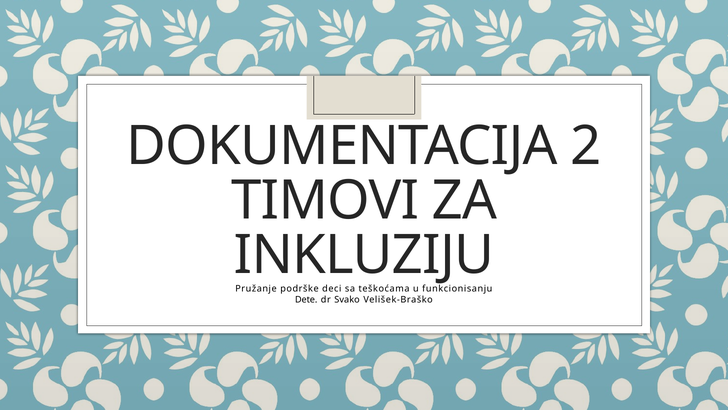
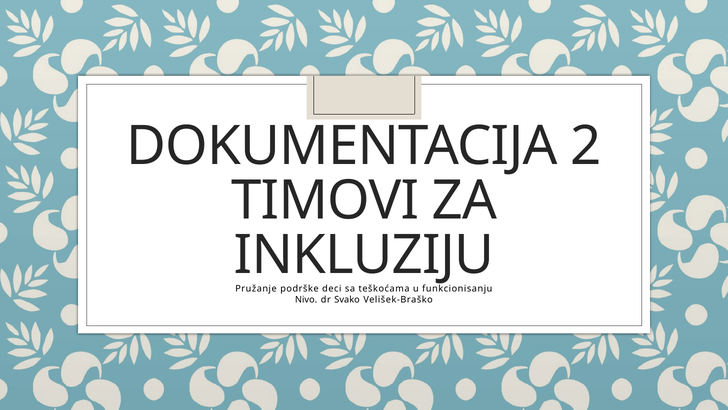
Dete: Dete -> Nivo
